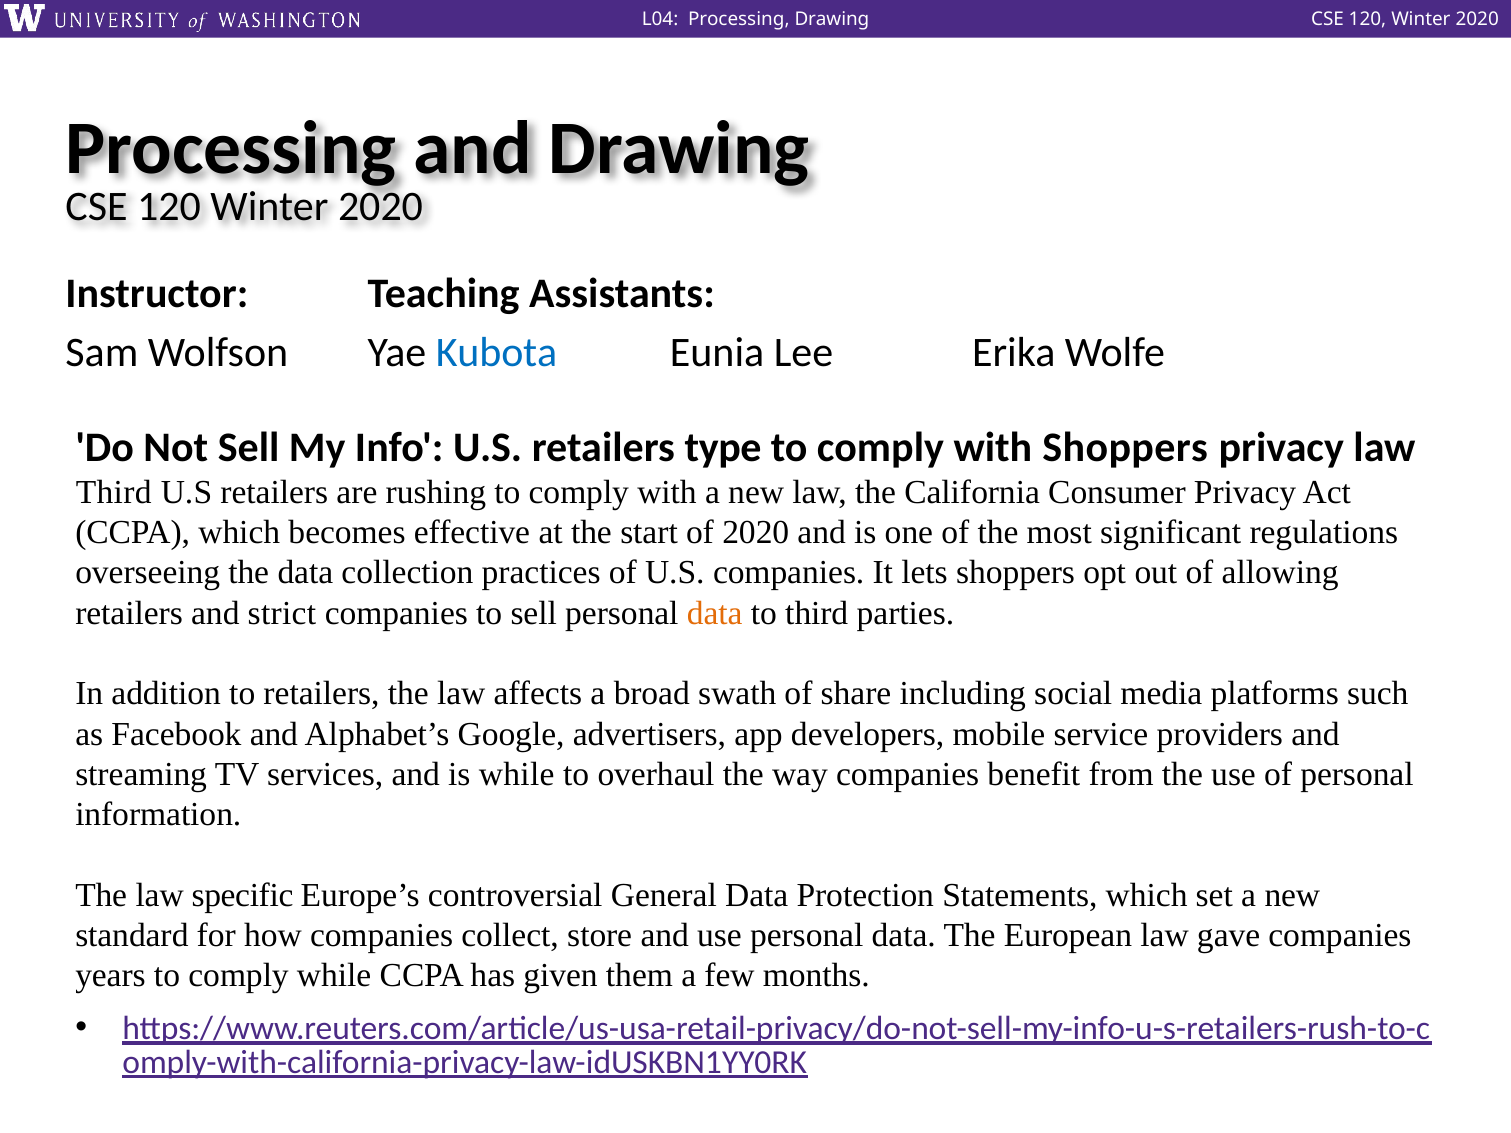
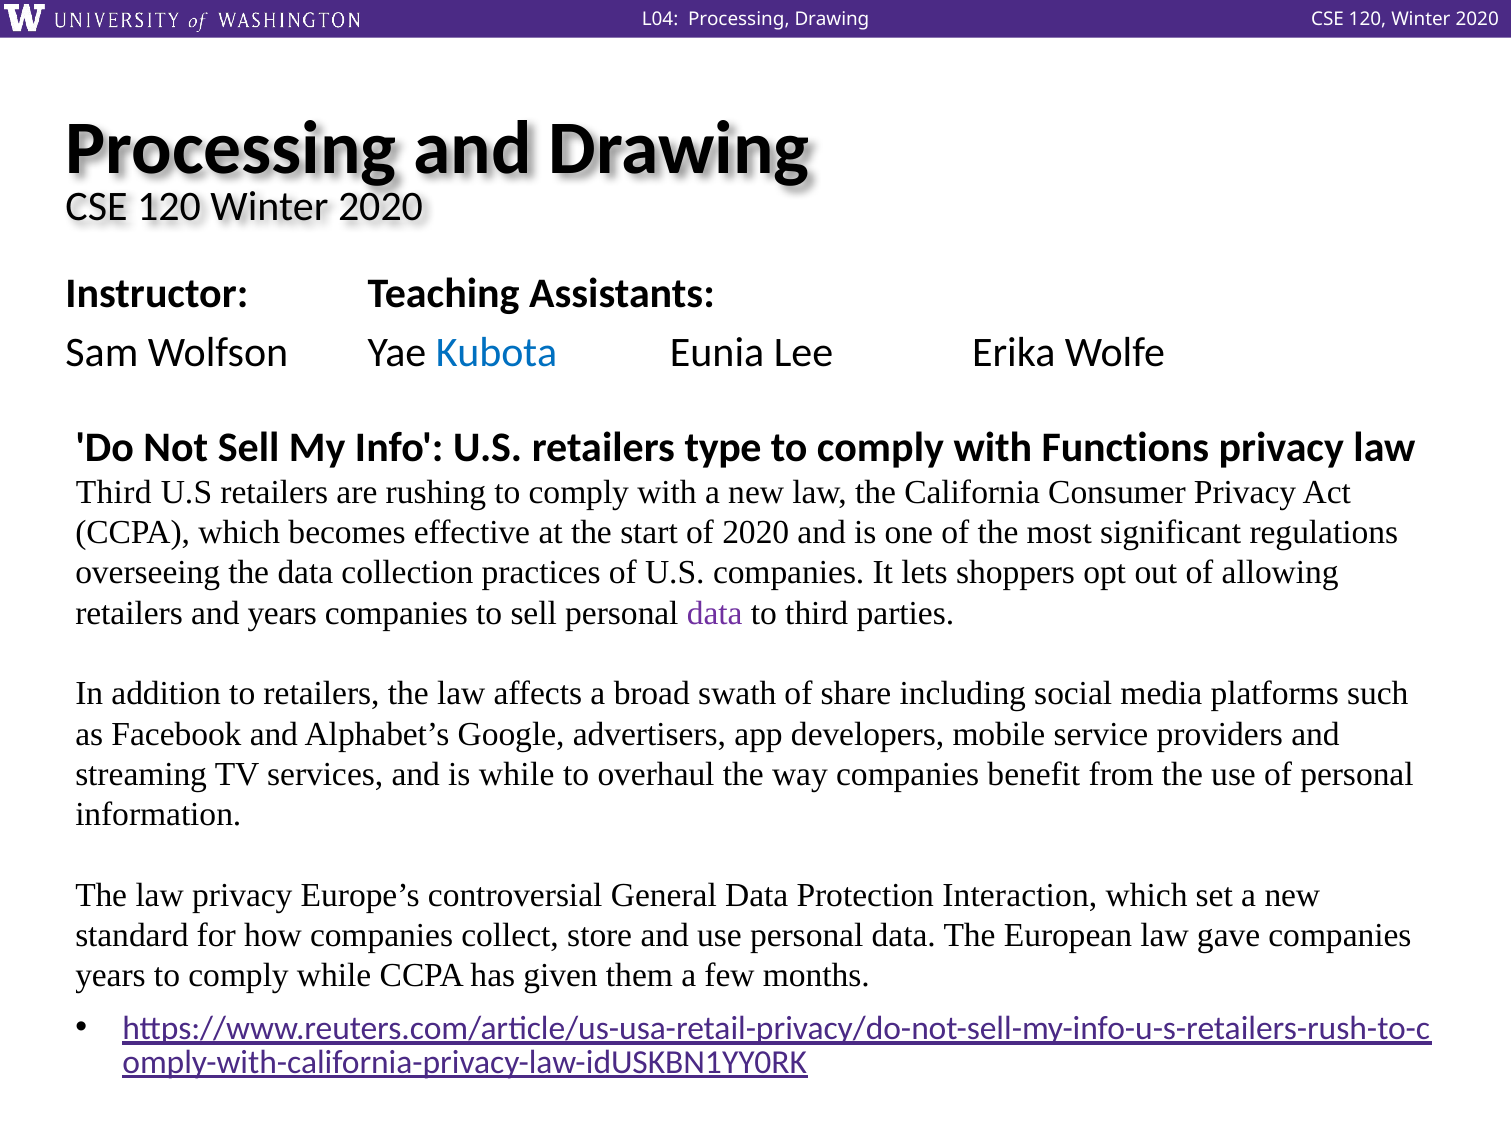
with Shoppers: Shoppers -> Functions
and strict: strict -> years
data at (715, 613) colour: orange -> purple
law specific: specific -> privacy
Statements: Statements -> Interaction
